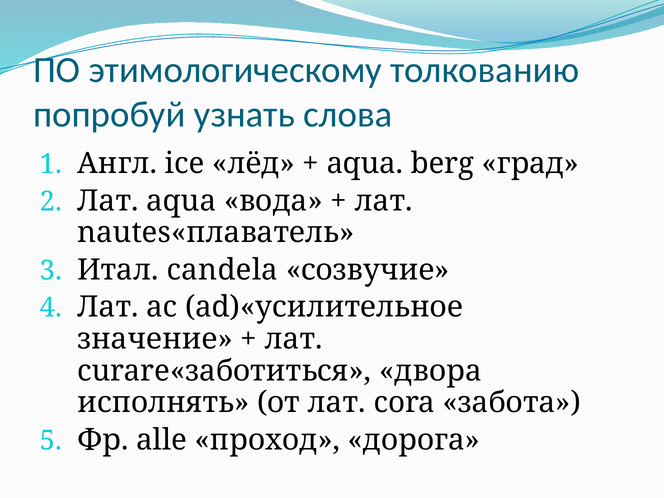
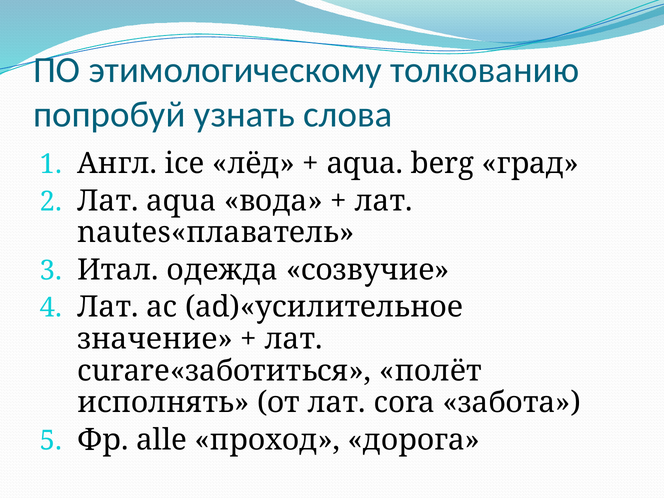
candela: candela -> одежда
двора: двора -> полёт
